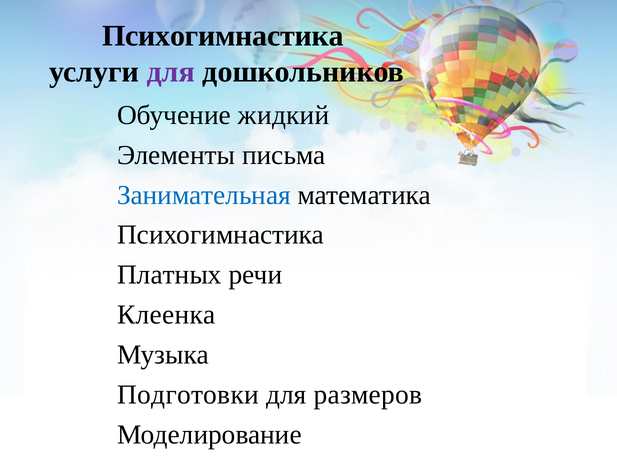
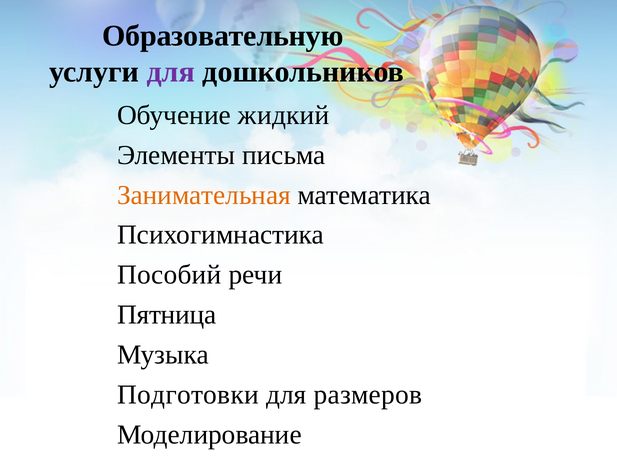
Психогимнастика at (223, 36): Психогимнастика -> Образовательную
Занимательная colour: blue -> orange
Платных: Платных -> Пособий
Клеенка: Клеенка -> Пятница
